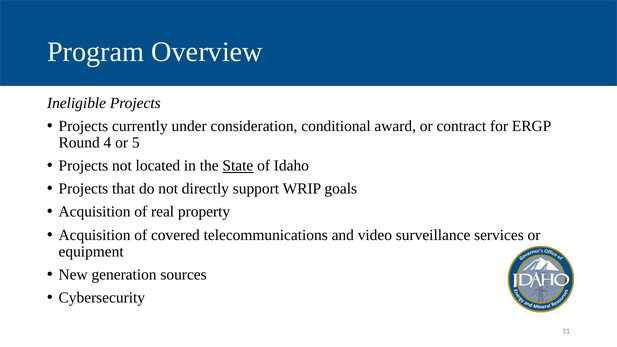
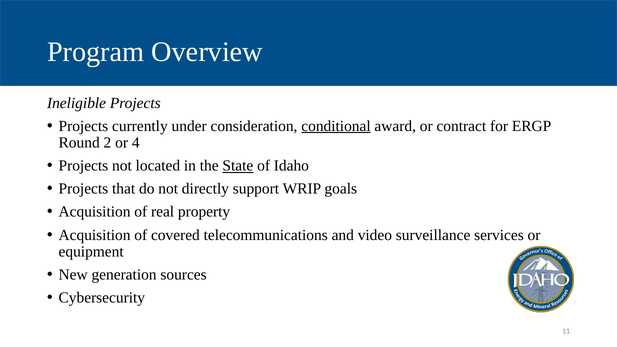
conditional underline: none -> present
4: 4 -> 2
5: 5 -> 4
